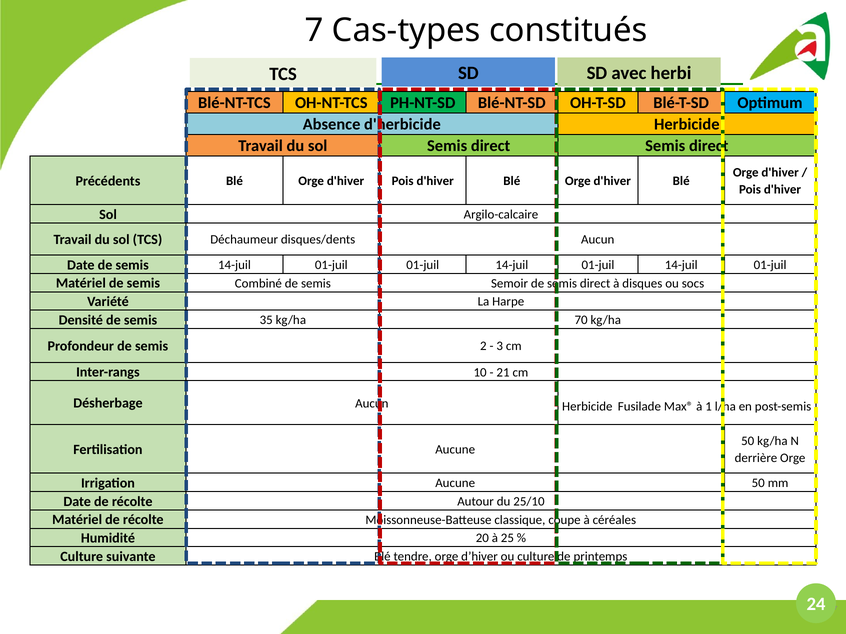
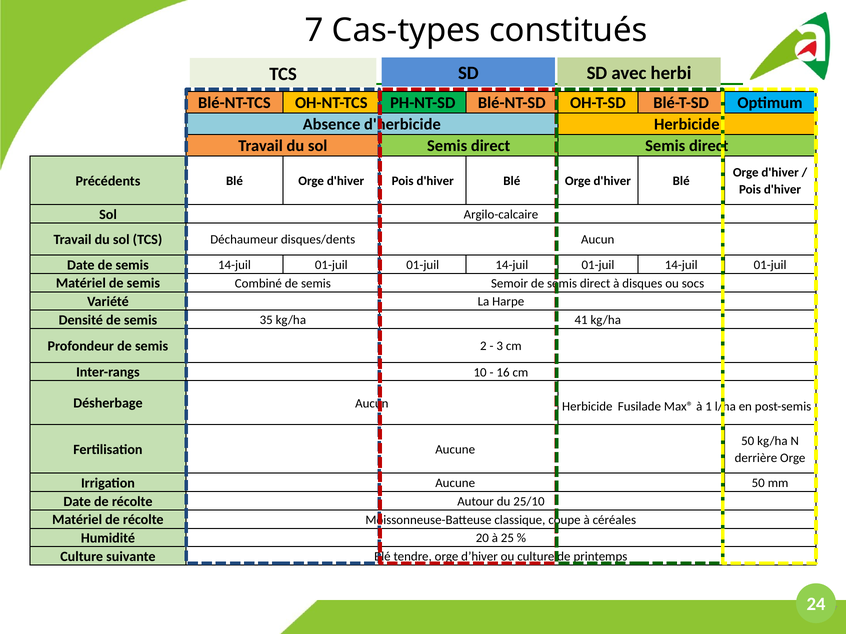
70: 70 -> 41
21: 21 -> 16
